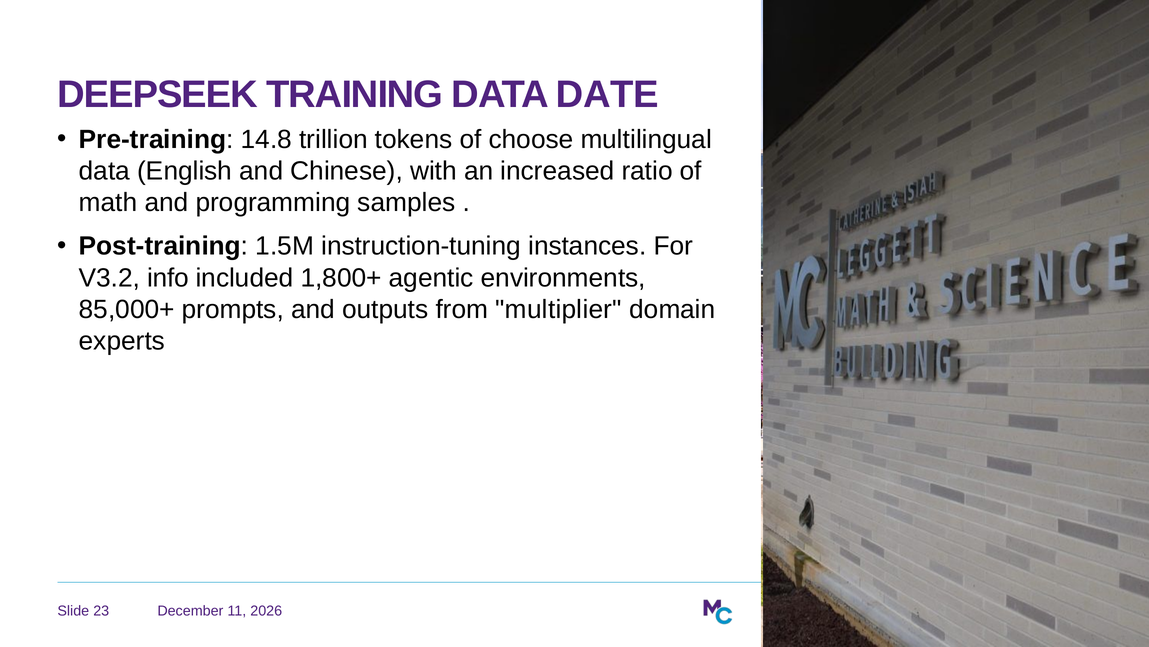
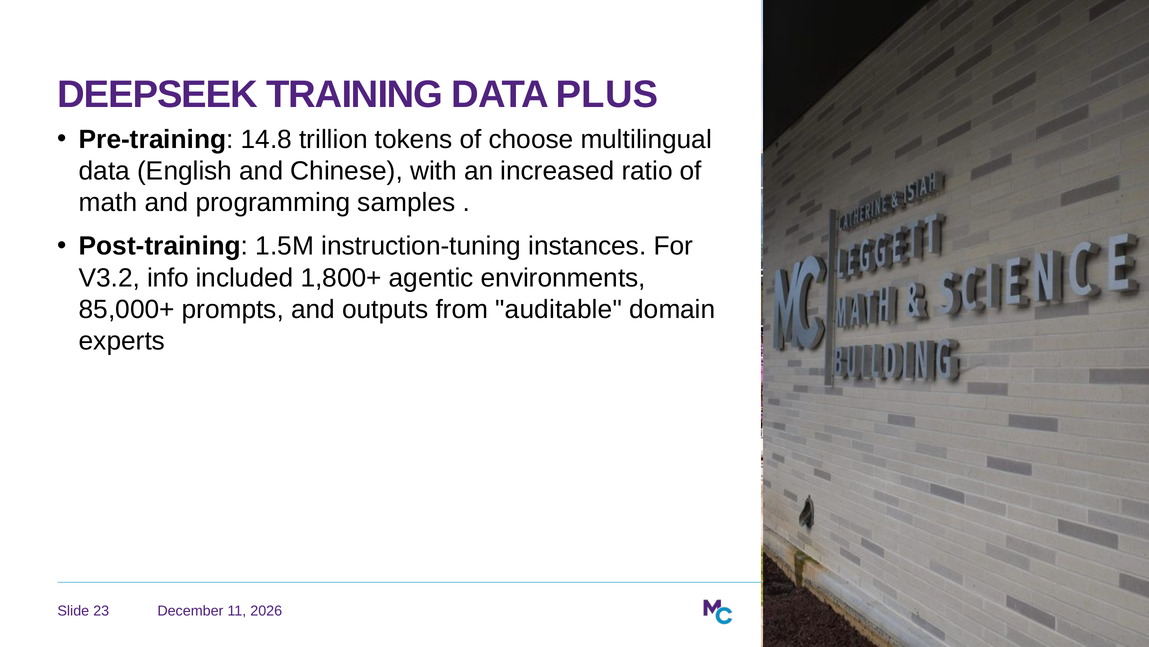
DATE: DATE -> PLUS
multiplier: multiplier -> auditable
